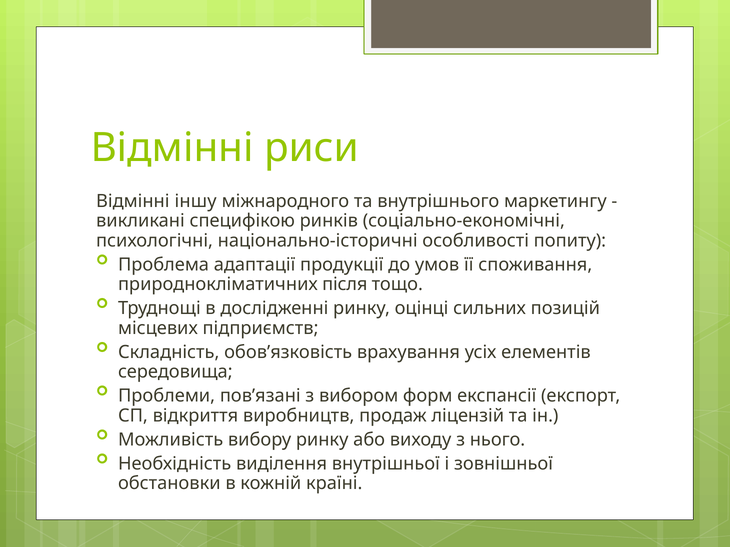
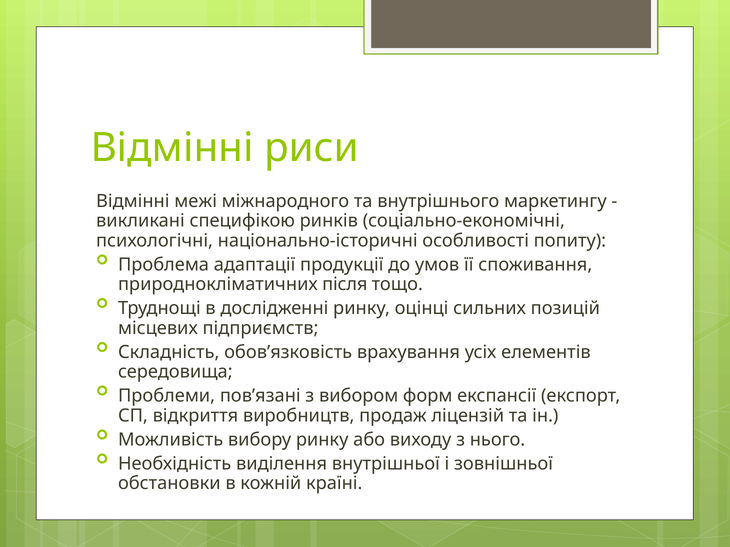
іншу: іншу -> межі
